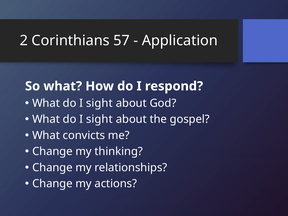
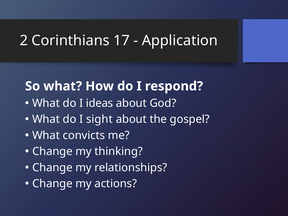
57: 57 -> 17
sight at (99, 103): sight -> ideas
